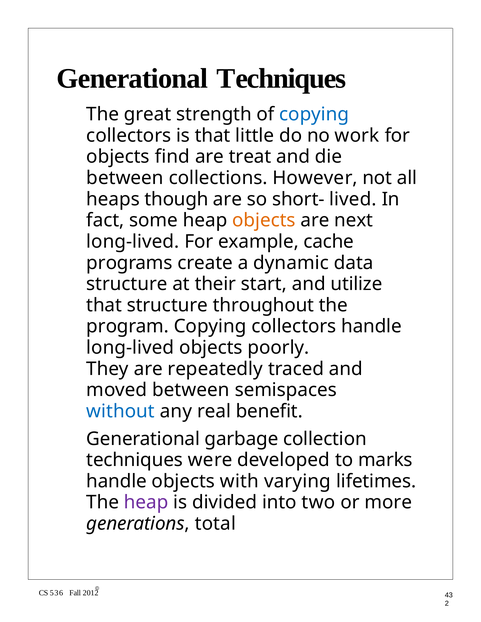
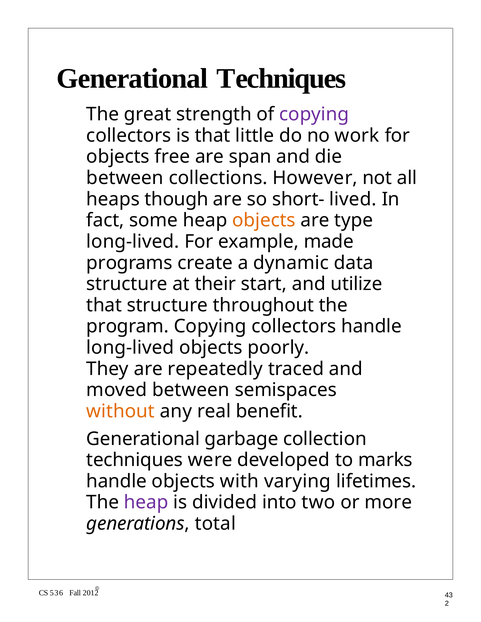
copying at (314, 114) colour: blue -> purple
find: find -> free
treat: treat -> span
next: next -> type
cache: cache -> made
without colour: blue -> orange
